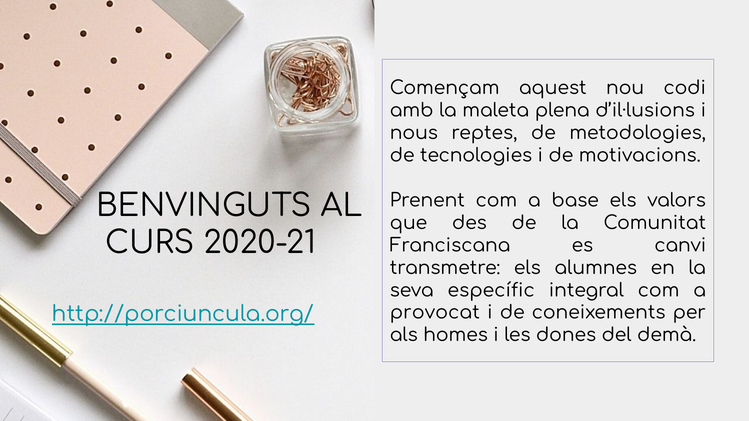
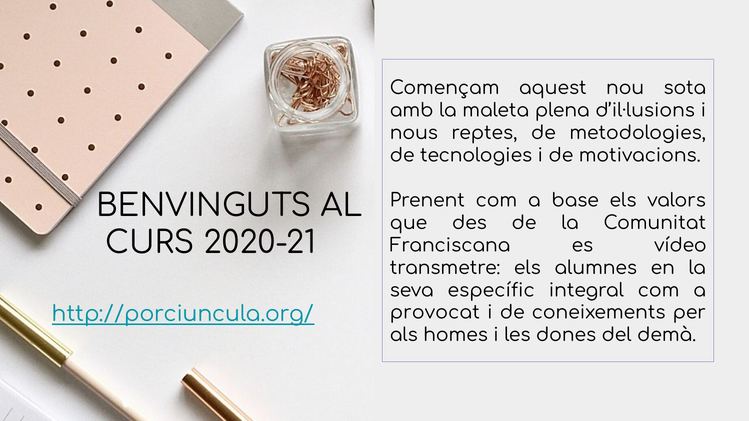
codi: codi -> sota
canvi: canvi -> vídeo
